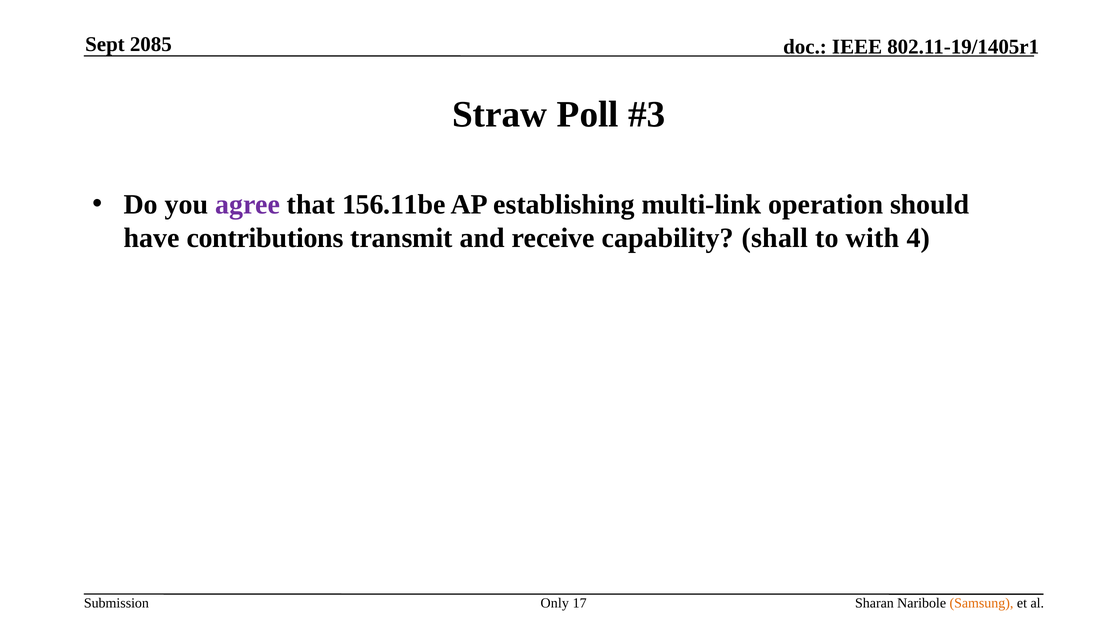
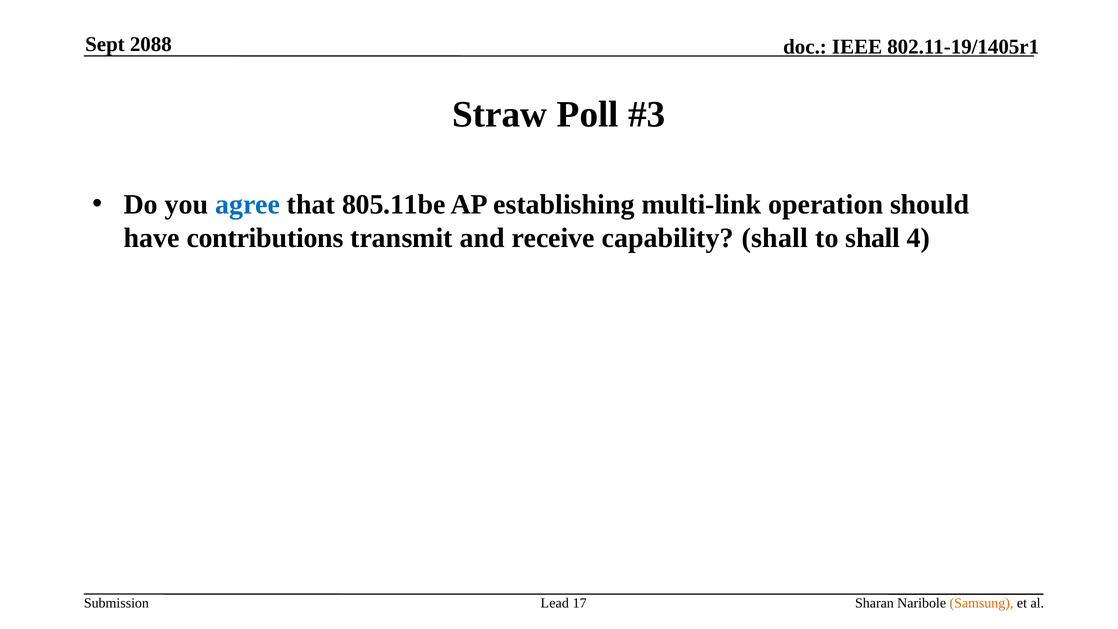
2085: 2085 -> 2088
agree colour: purple -> blue
156.11be: 156.11be -> 805.11be
to with: with -> shall
Only: Only -> Lead
